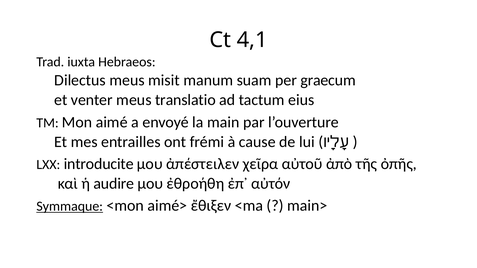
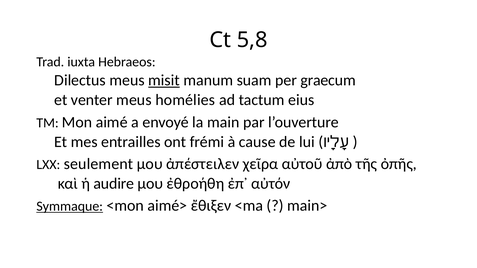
4,1: 4,1 -> 5,8
misit underline: none -> present
translatio: translatio -> homélies
introducite: introducite -> seulement
